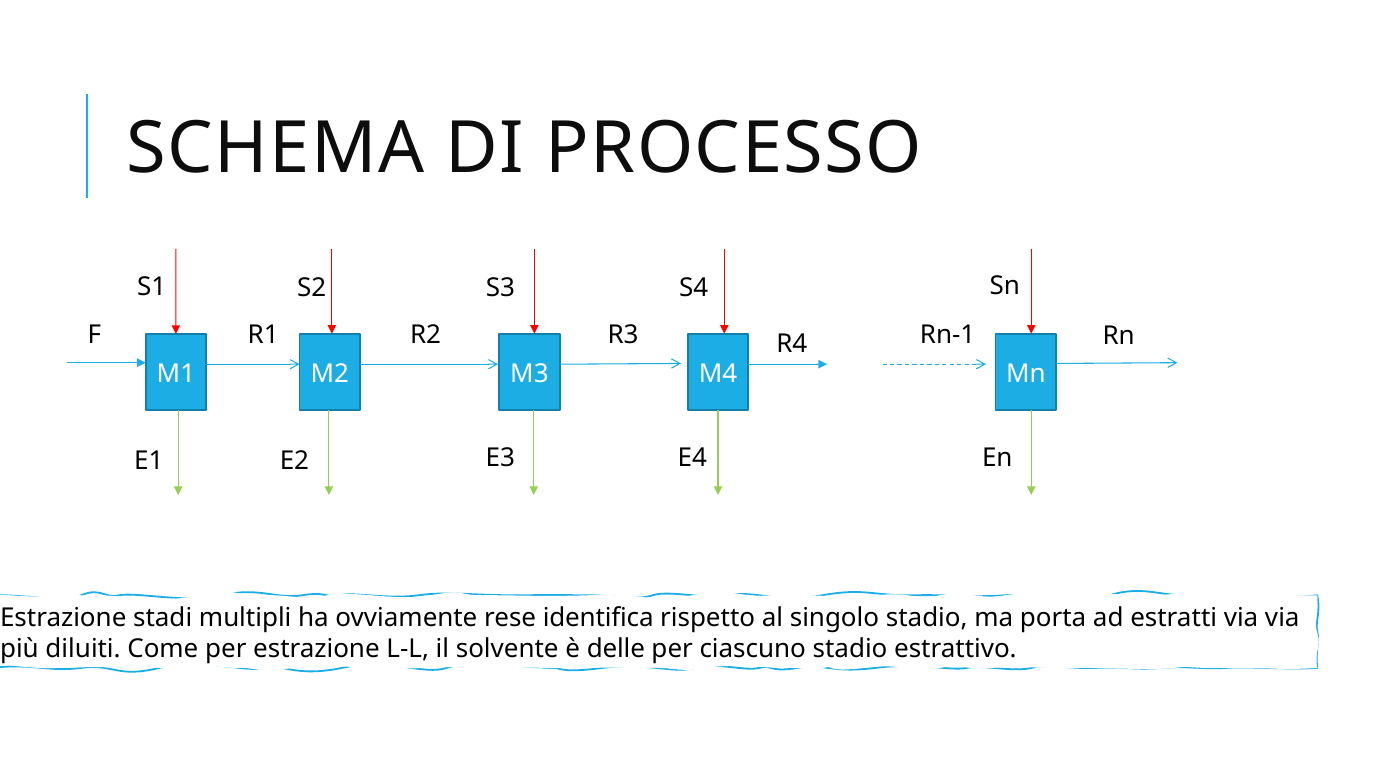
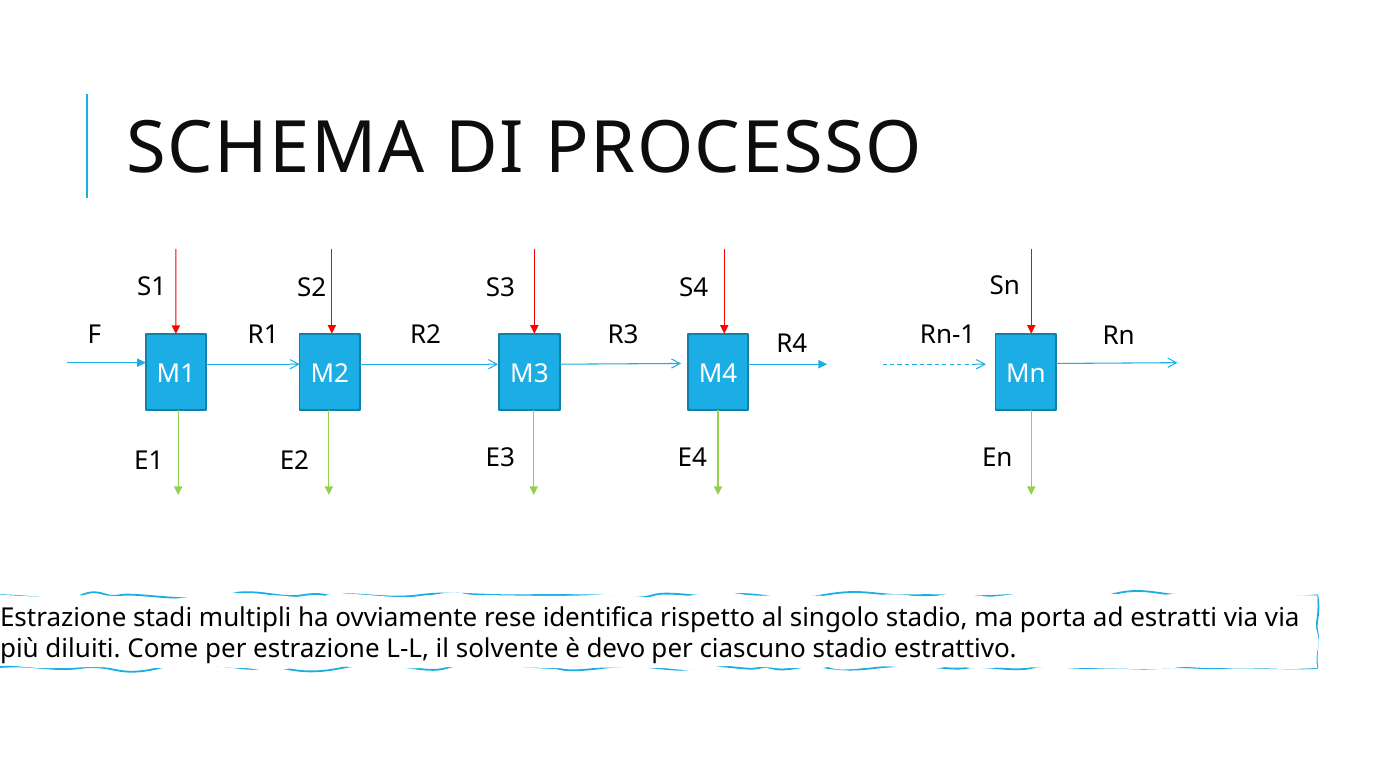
delle: delle -> devo
